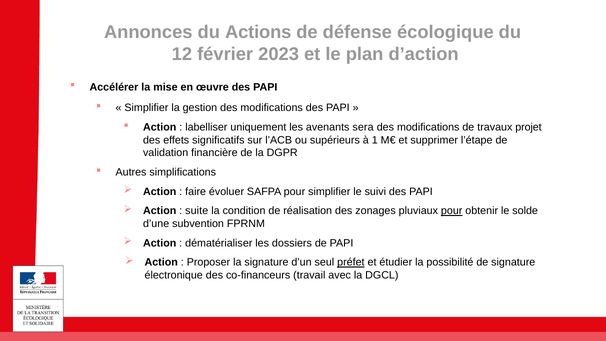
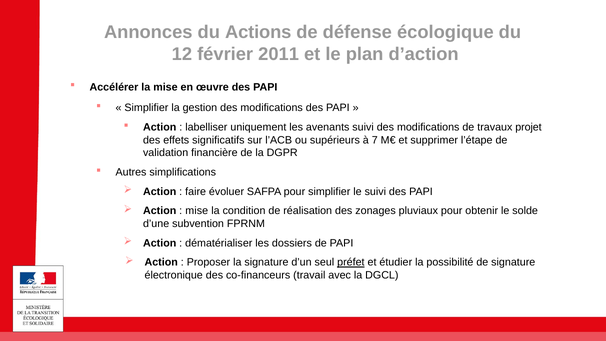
2023: 2023 -> 2011
avenants sera: sera -> suivi
1: 1 -> 7
suite at (197, 211): suite -> mise
pour at (452, 211) underline: present -> none
